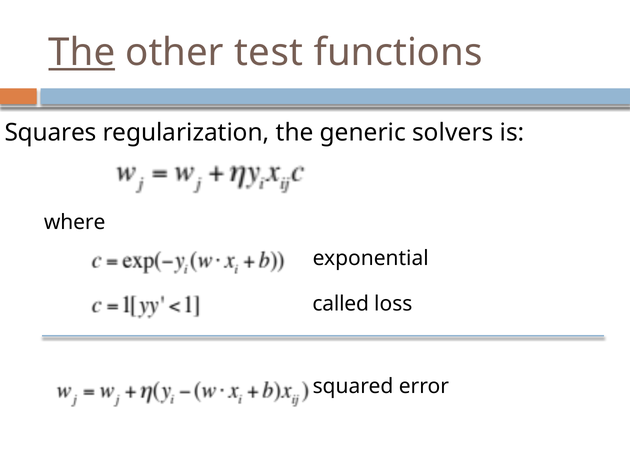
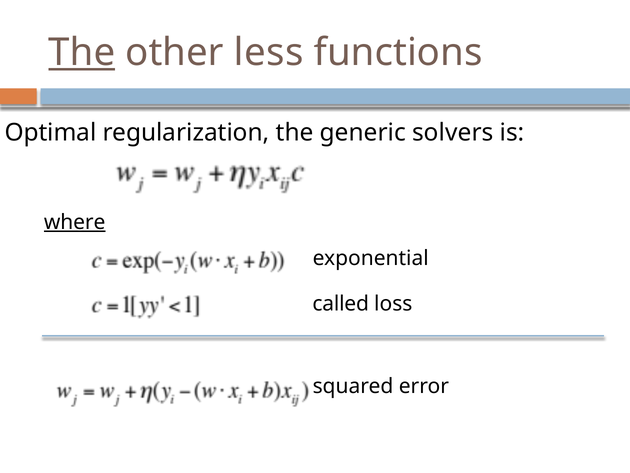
test: test -> less
Squares: Squares -> Optimal
where underline: none -> present
